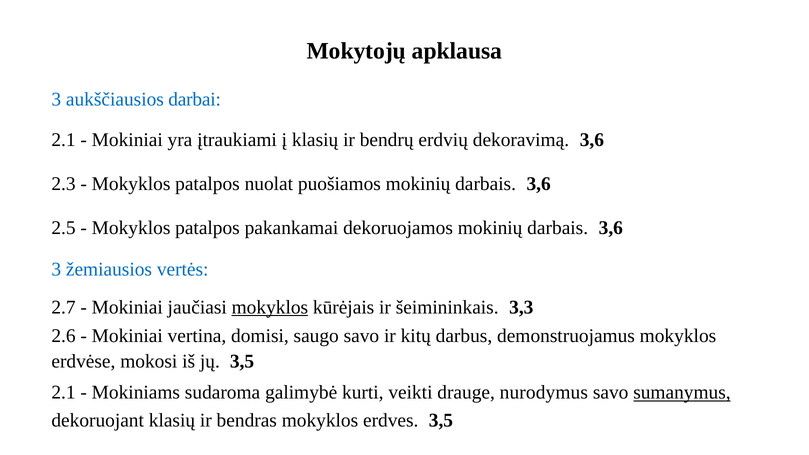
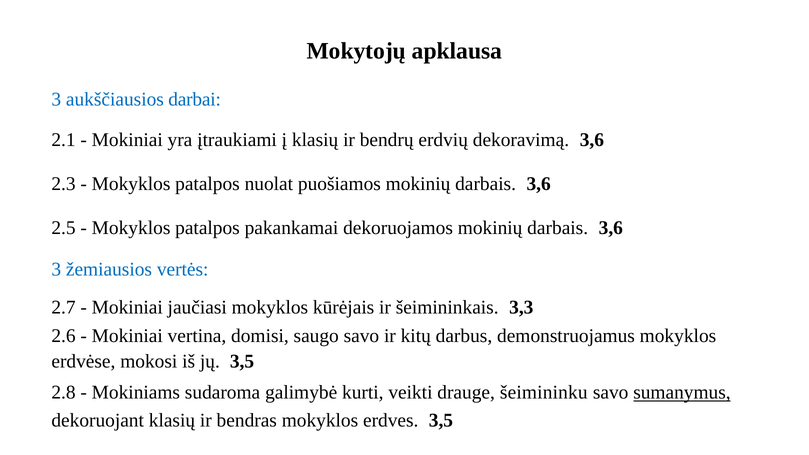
mokyklos at (270, 307) underline: present -> none
2.1 at (64, 393): 2.1 -> 2.8
nurodymus: nurodymus -> šeimininku
